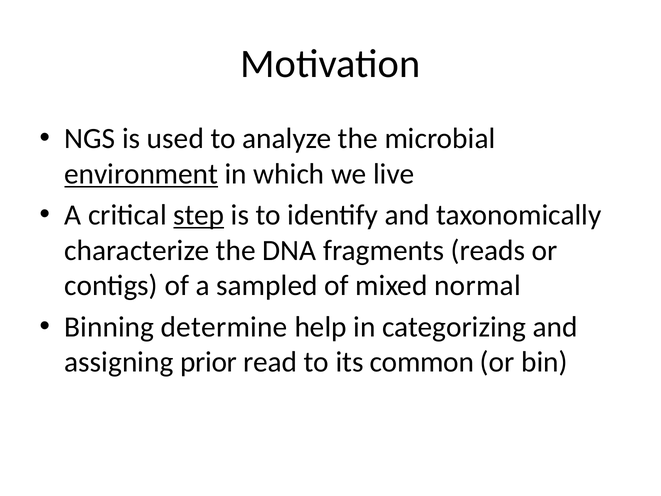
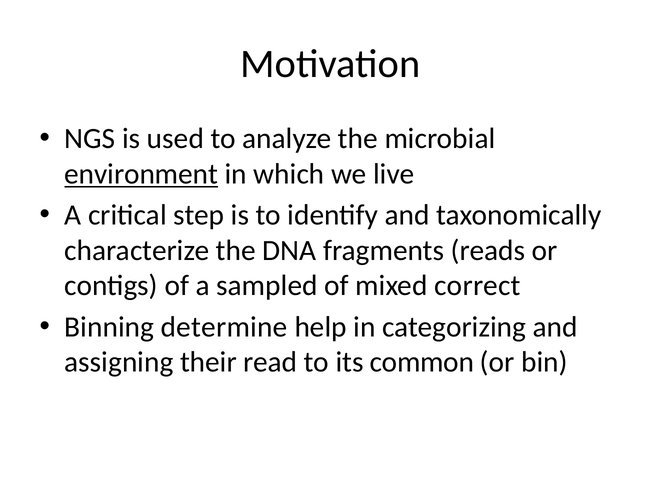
step underline: present -> none
normal: normal -> correct
prior: prior -> their
